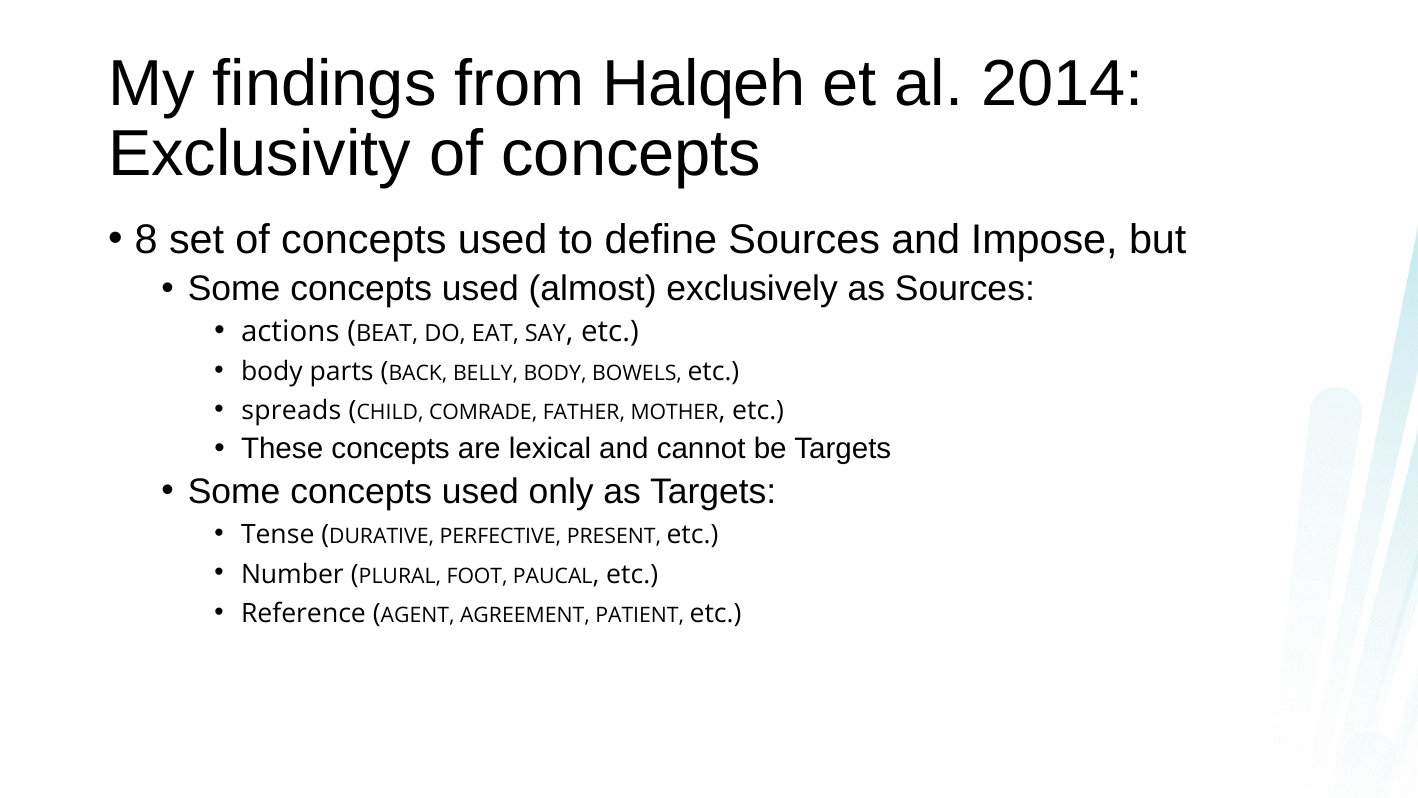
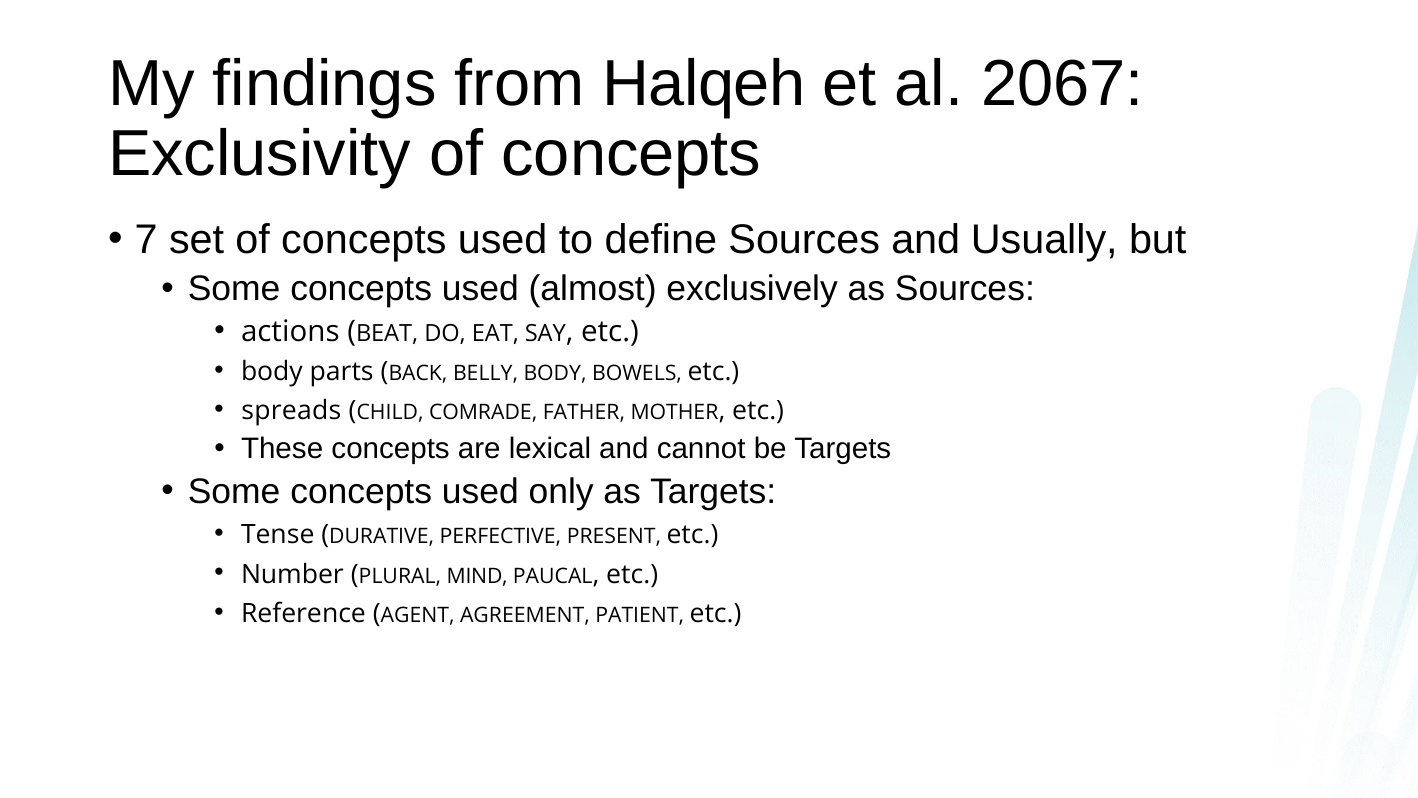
2014: 2014 -> 2067
8: 8 -> 7
Impose: Impose -> Usually
FOOT: FOOT -> MIND
